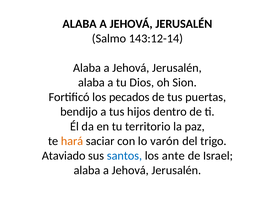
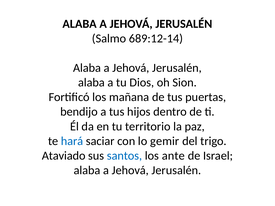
143:12-14: 143:12-14 -> 689:12-14
pecados: pecados -> mañana
hará colour: orange -> blue
varón: varón -> gemir
